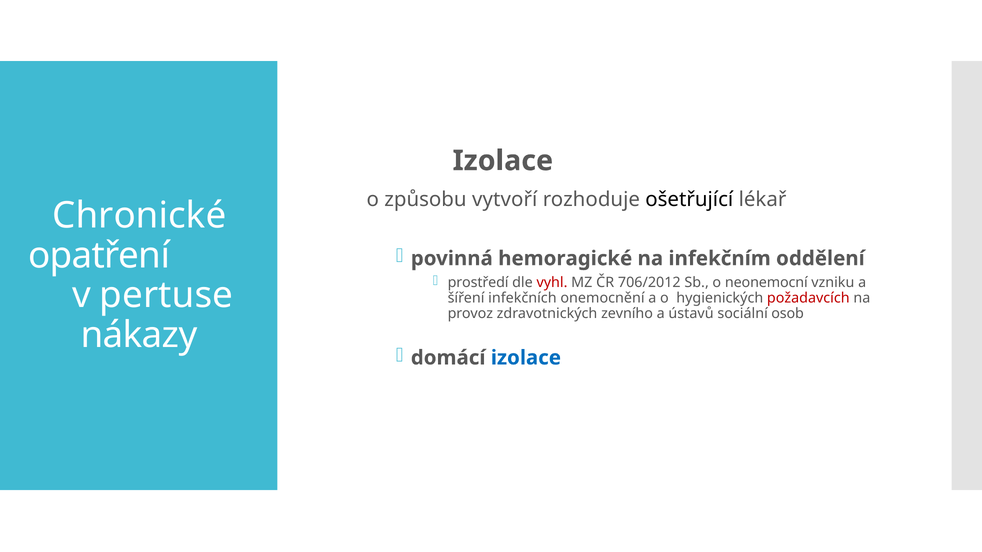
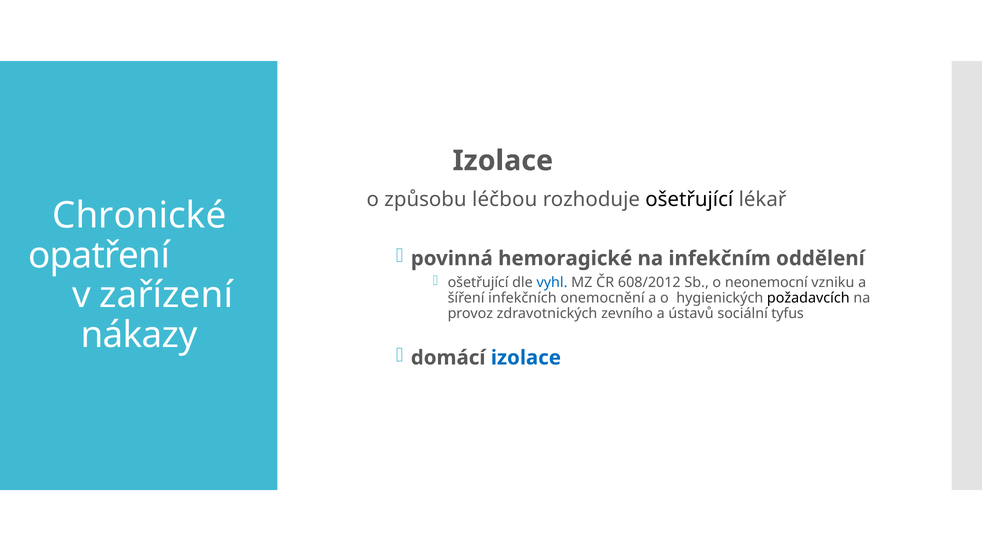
vytvoří: vytvoří -> léčbou
prostředí at (478, 283): prostředí -> ošetřující
vyhl colour: red -> blue
706/2012: 706/2012 -> 608/2012
pertuse: pertuse -> zařízení
požadavcích colour: red -> black
osob: osob -> tyfus
